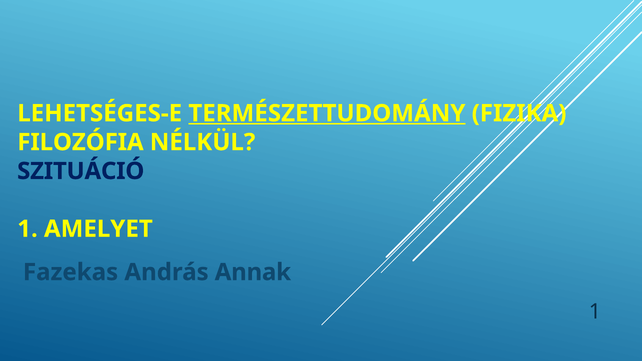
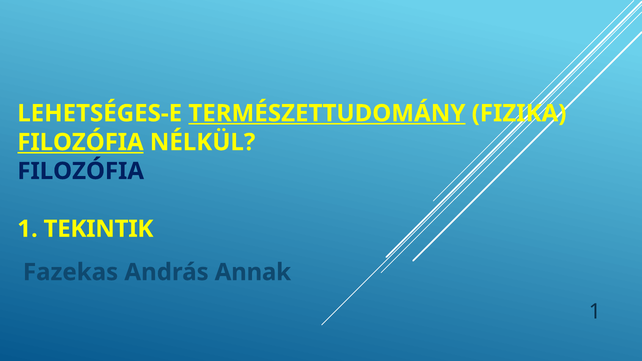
FILOZÓFIA at (80, 142) underline: none -> present
SZITUÁCIÓ at (81, 171): SZITUÁCIÓ -> FILOZÓFIA
AMELYET: AMELYET -> TEKINTIK
